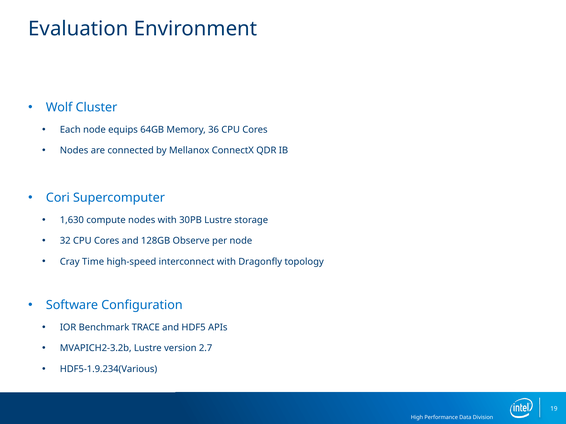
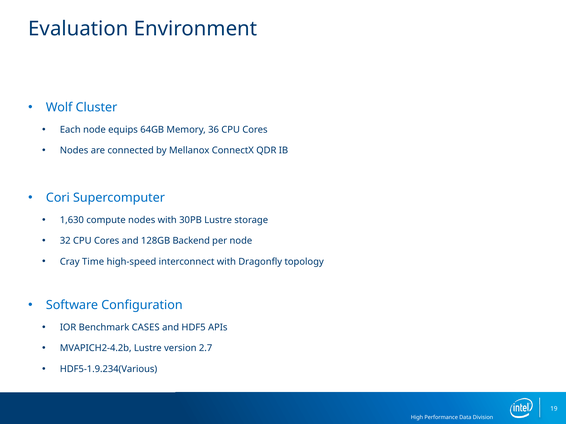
Observe: Observe -> Backend
TRACE: TRACE -> CASES
MVAPICH2-3.2b: MVAPICH2-3.2b -> MVAPICH2-4.2b
